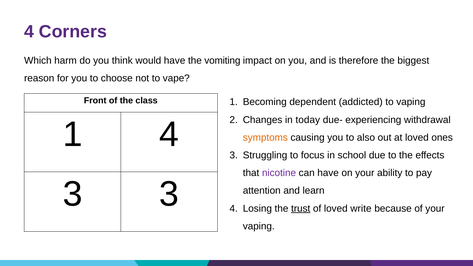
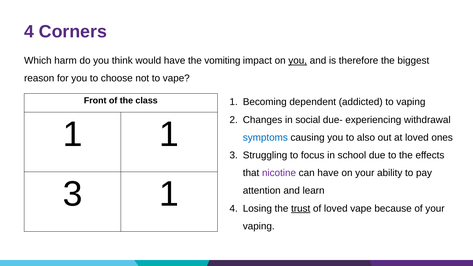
you at (298, 61) underline: none -> present
today: today -> social
1 4: 4 -> 1
symptoms colour: orange -> blue
3 3: 3 -> 1
loved write: write -> vape
